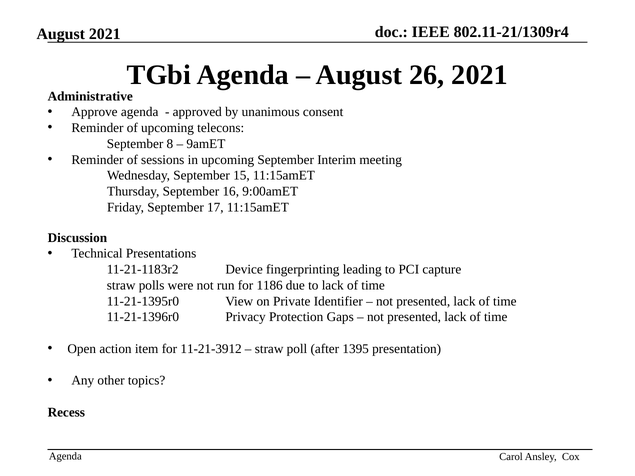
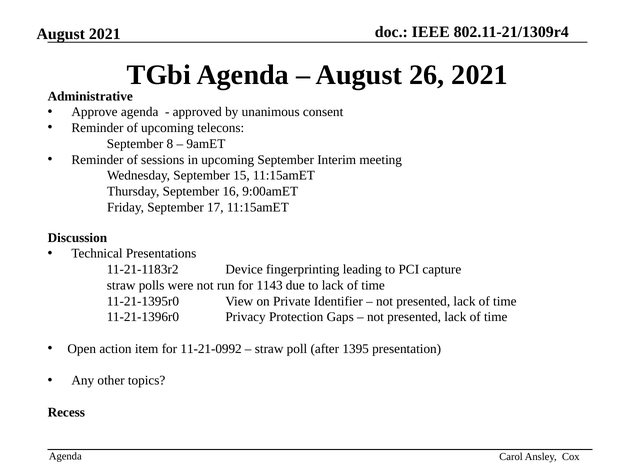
1186: 1186 -> 1143
11-21-3912: 11-21-3912 -> 11-21-0992
